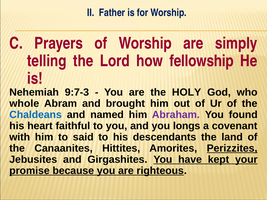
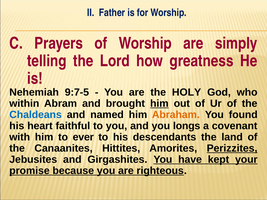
fellowship: fellowship -> greatness
9:7-3: 9:7-3 -> 9:7-5
whole: whole -> within
him at (159, 104) underline: none -> present
Abraham colour: purple -> orange
said: said -> ever
